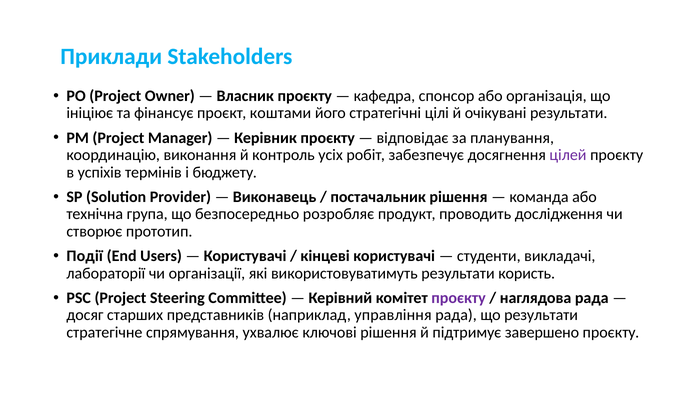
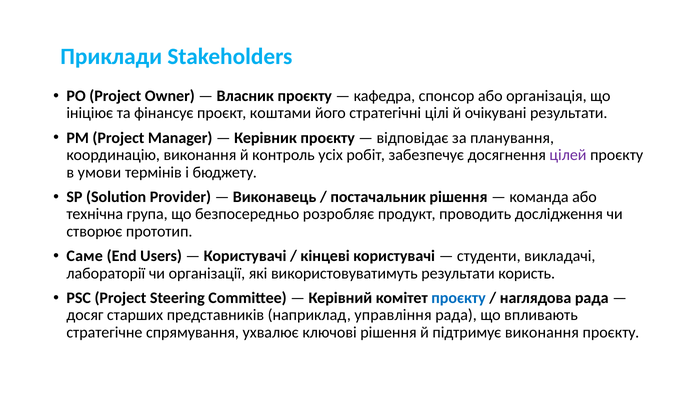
успіхів: успіхів -> умови
Події: Події -> Саме
проєкту at (459, 298) colour: purple -> blue
що результати: результати -> впливають
підтримує завершено: завершено -> виконання
